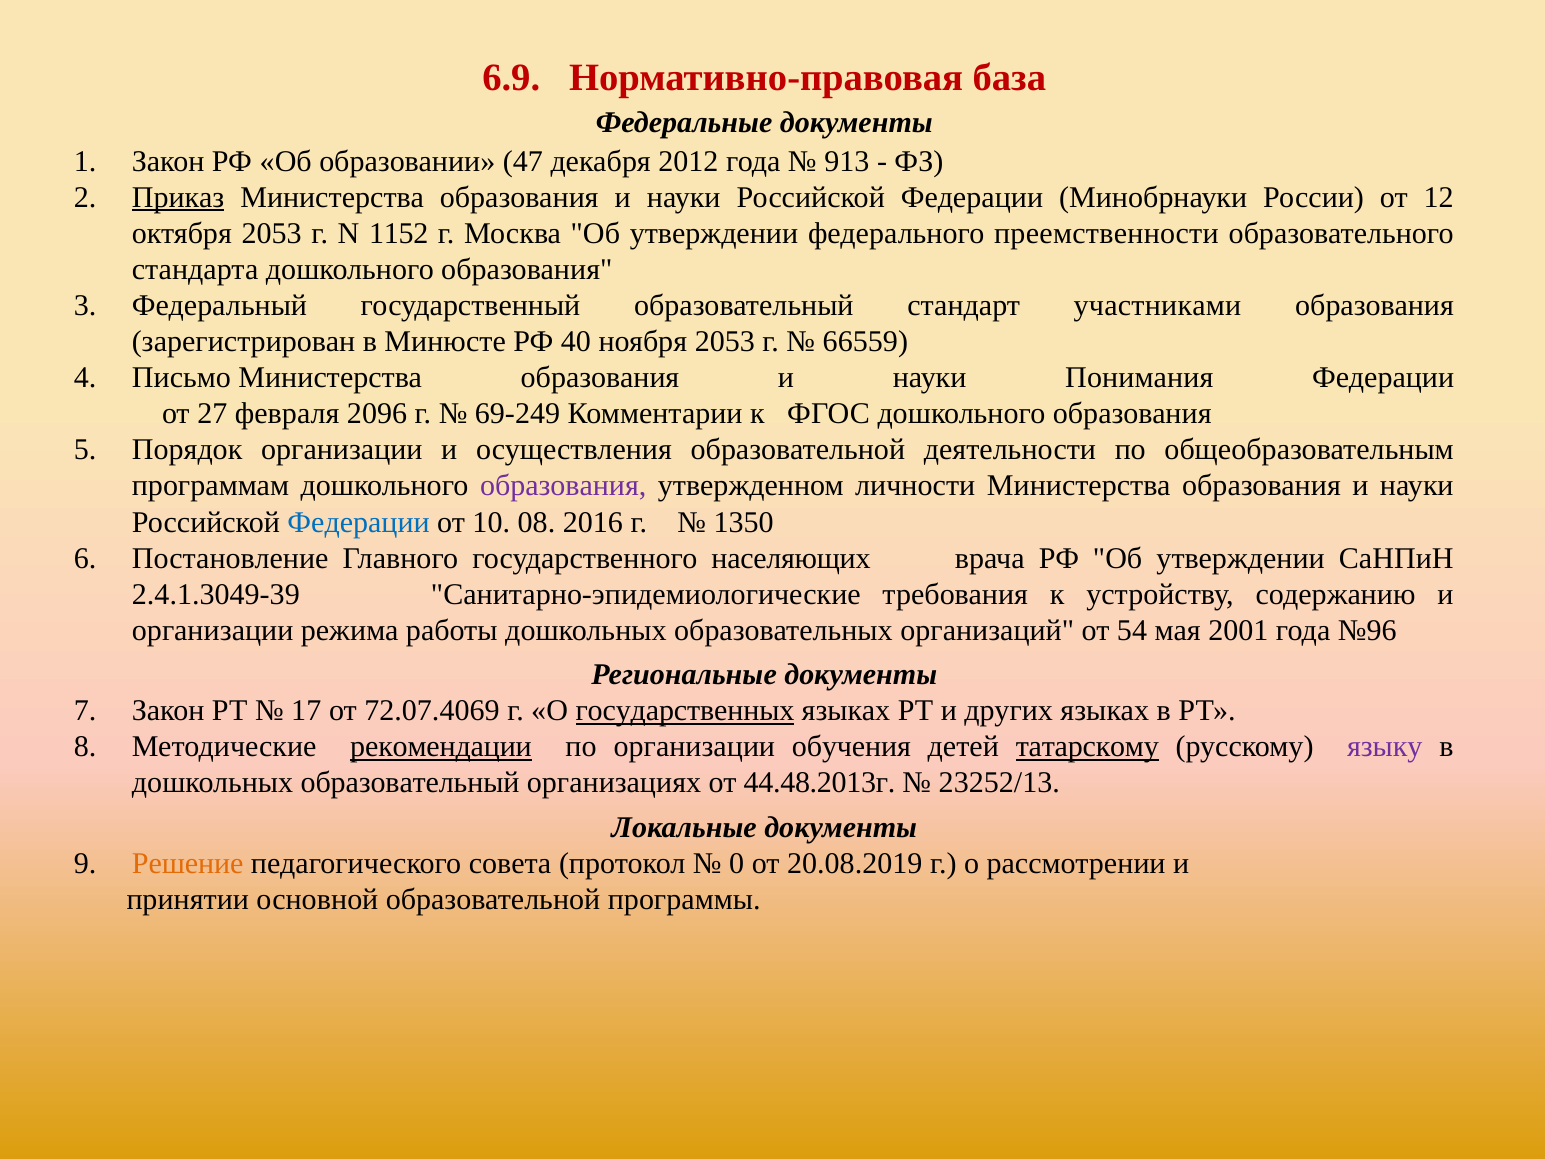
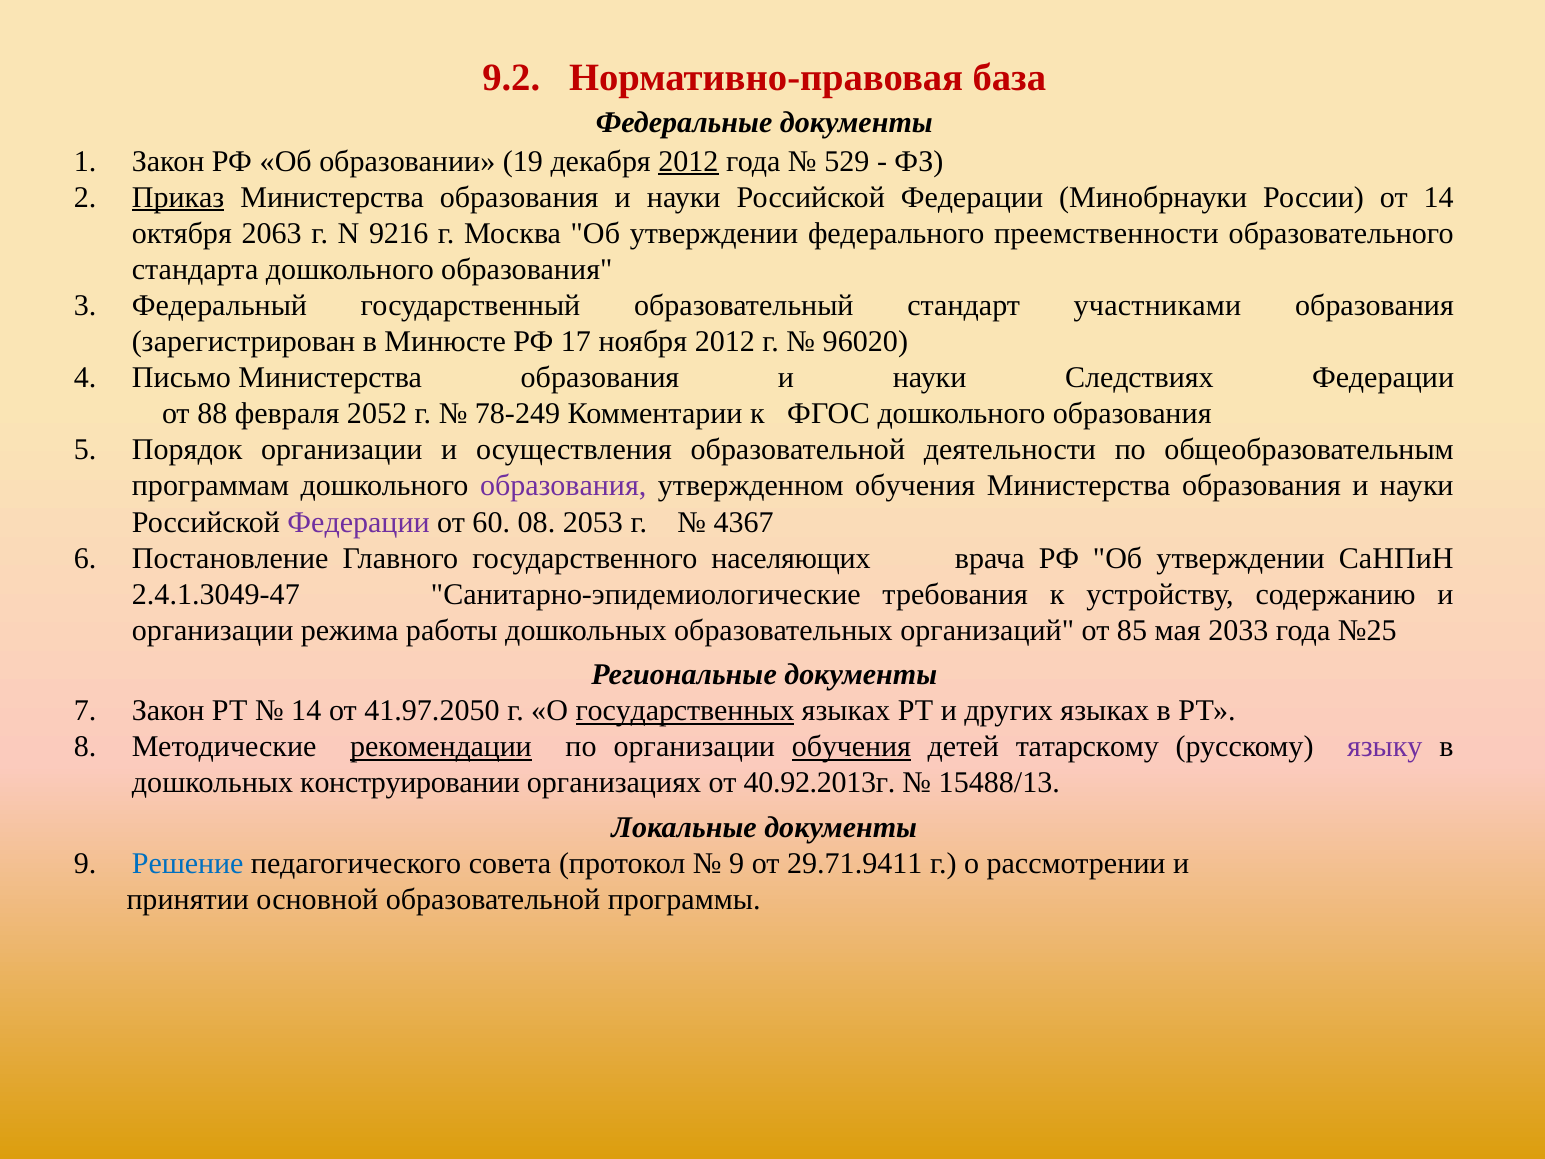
6.9: 6.9 -> 9.2
47: 47 -> 19
2012 at (688, 161) underline: none -> present
913: 913 -> 529
от 12: 12 -> 14
октября 2053: 2053 -> 2063
1152: 1152 -> 9216
40: 40 -> 17
ноября 2053: 2053 -> 2012
66559: 66559 -> 96020
Понимания: Понимания -> Следствиях
27: 27 -> 88
2096: 2096 -> 2052
69-249: 69-249 -> 78-249
утвержденном личности: личности -> обучения
Федерации at (359, 522) colour: blue -> purple
10: 10 -> 60
2016: 2016 -> 2053
1350: 1350 -> 4367
2.4.1.3049-39: 2.4.1.3049-39 -> 2.4.1.3049-47
54: 54 -> 85
2001: 2001 -> 2033
№96: №96 -> №25
17 at (306, 711): 17 -> 14
72.07.4069: 72.07.4069 -> 41.97.2050
обучения at (851, 747) underline: none -> present
татарскому underline: present -> none
дошкольных образовательный: образовательный -> конструировании
44.48.2013г: 44.48.2013г -> 40.92.2013г
23252/13: 23252/13 -> 15488/13
Решение colour: orange -> blue
0 at (737, 864): 0 -> 9
20.08.2019: 20.08.2019 -> 29.71.9411
